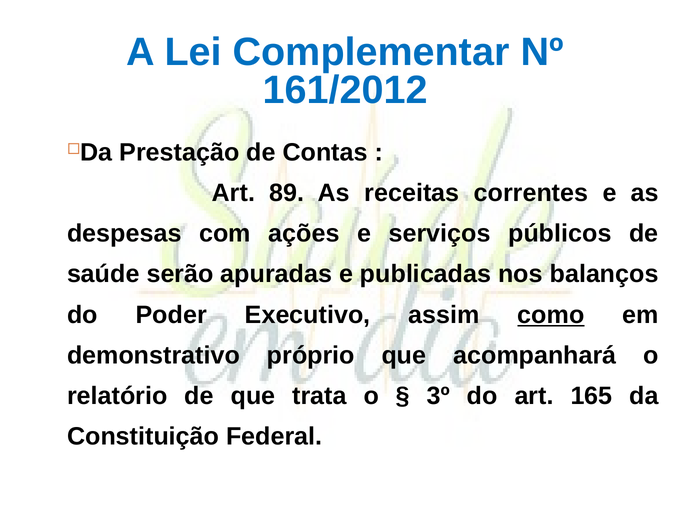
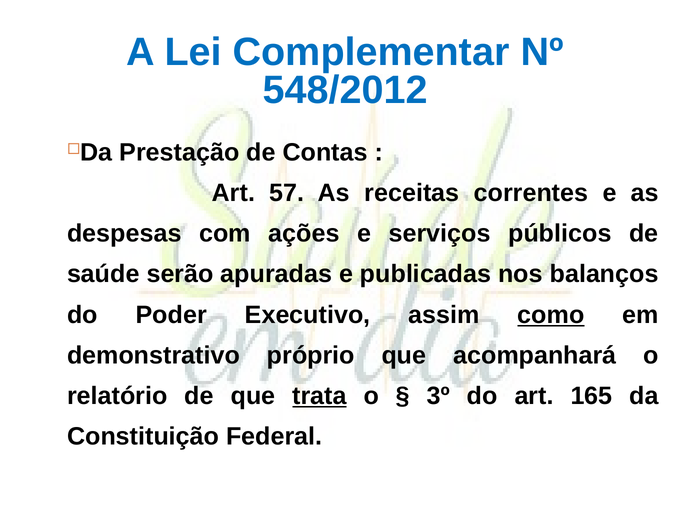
161/2012: 161/2012 -> 548/2012
89: 89 -> 57
trata underline: none -> present
